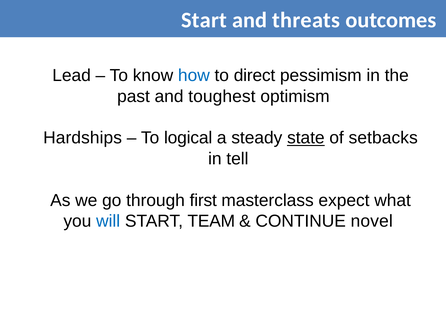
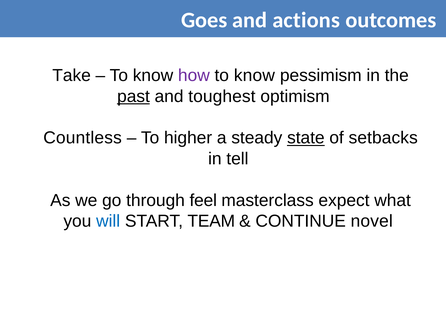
Start at (204, 20): Start -> Goes
threats: threats -> actions
Lead: Lead -> Take
how colour: blue -> purple
direct at (255, 76): direct -> know
past underline: none -> present
Hardships: Hardships -> Countless
logical: logical -> higher
first: first -> feel
